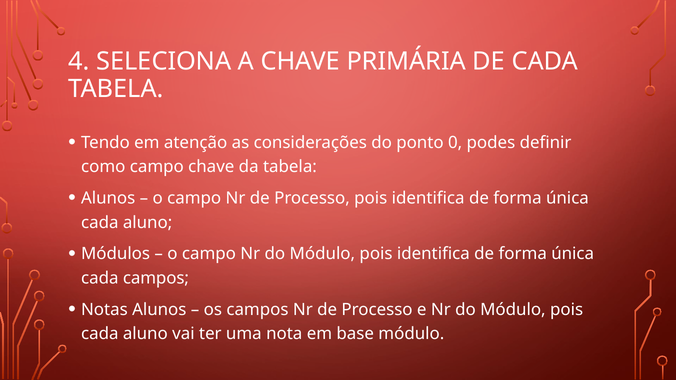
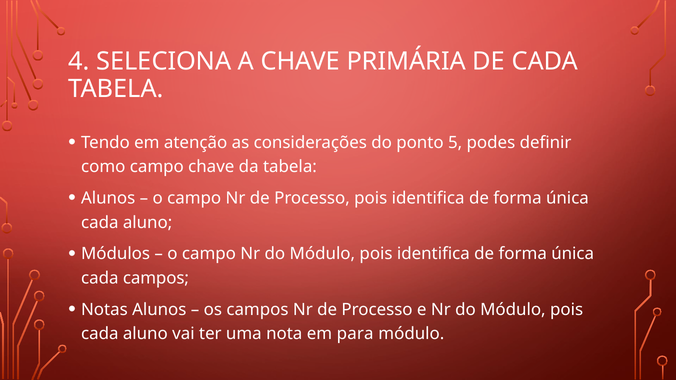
0: 0 -> 5
base: base -> para
